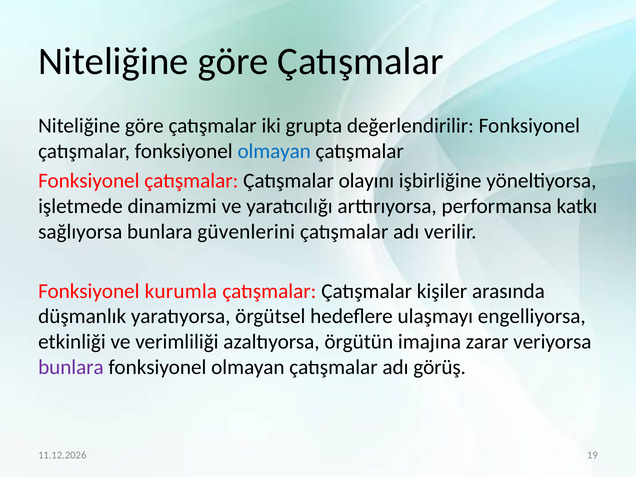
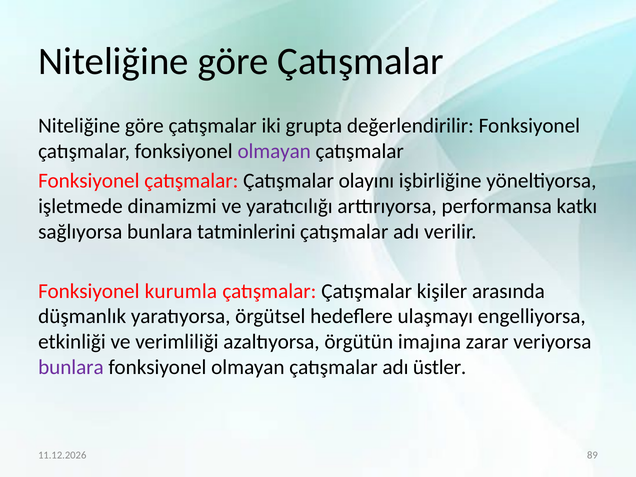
olmayan at (274, 151) colour: blue -> purple
güvenlerini: güvenlerini -> tatminlerini
görüş: görüş -> üstler
19: 19 -> 89
